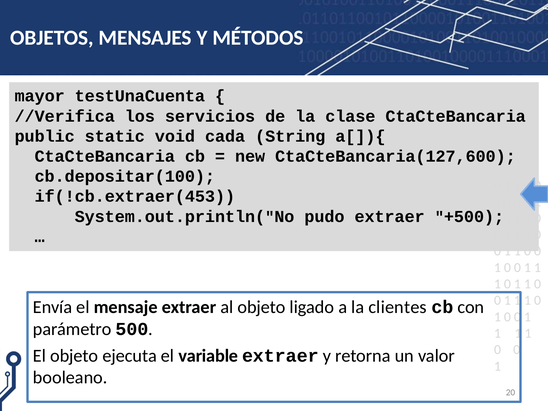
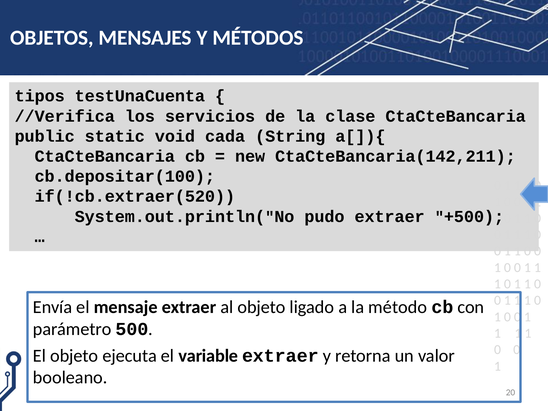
mayor: mayor -> tipos
CtaCteBancaria(127,600: CtaCteBancaria(127,600 -> CtaCteBancaria(142,211
if(!cb.extraer(453: if(!cb.extraer(453 -> if(!cb.extraer(520
clientes: clientes -> método
